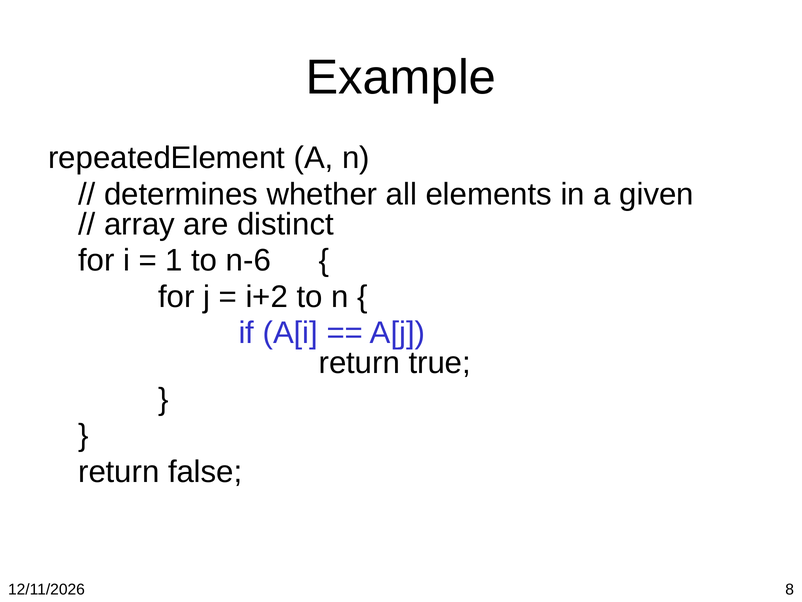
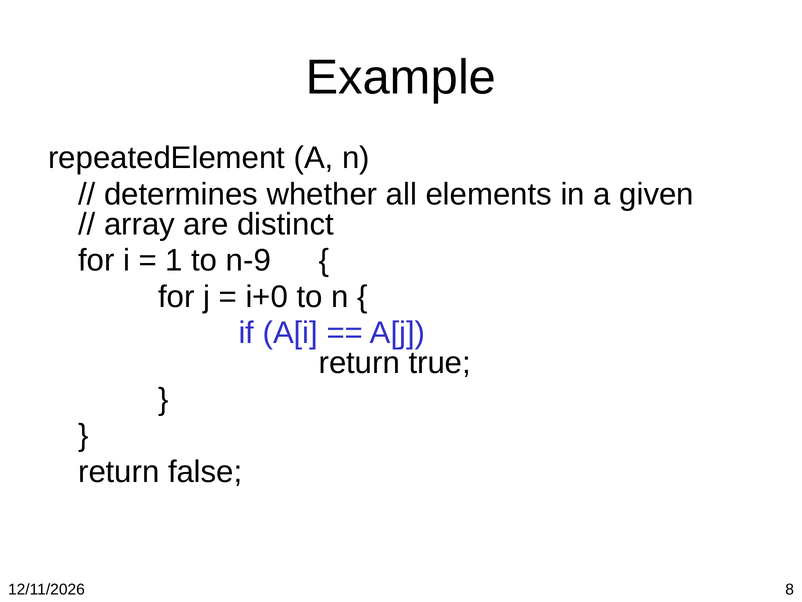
n-6: n-6 -> n-9
i+2: i+2 -> i+0
